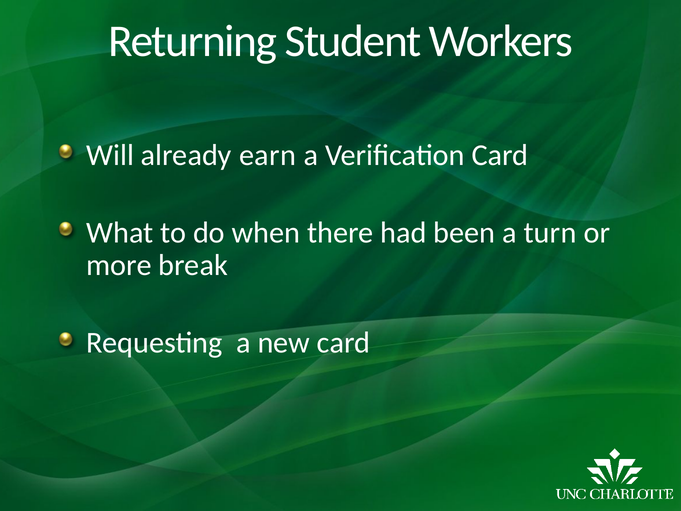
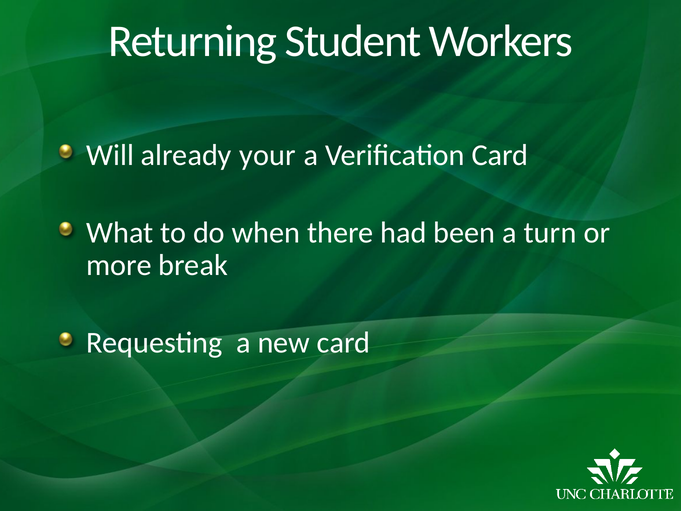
earn: earn -> your
